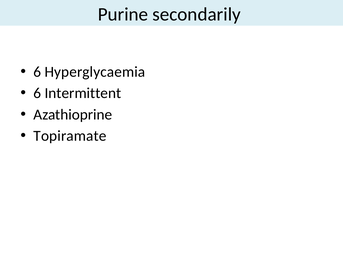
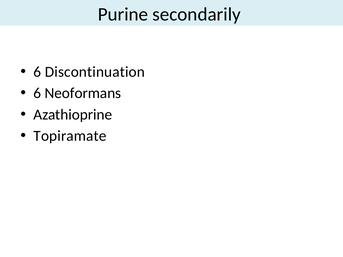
Hyperglycaemia: Hyperglycaemia -> Discontinuation
Intermittent: Intermittent -> Neoformans
